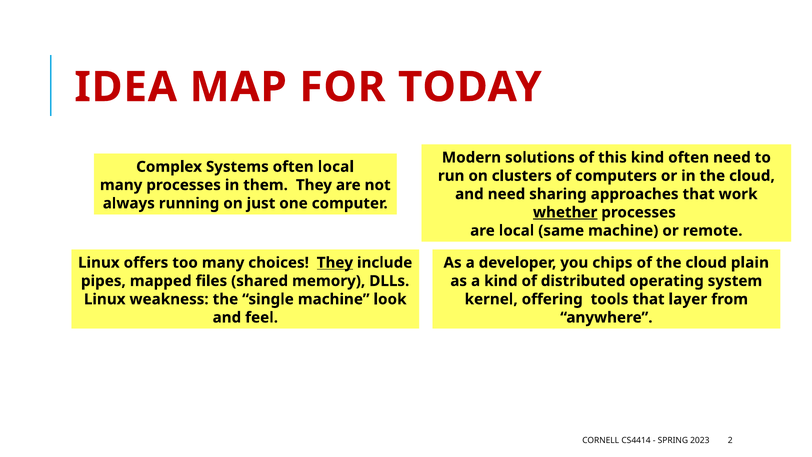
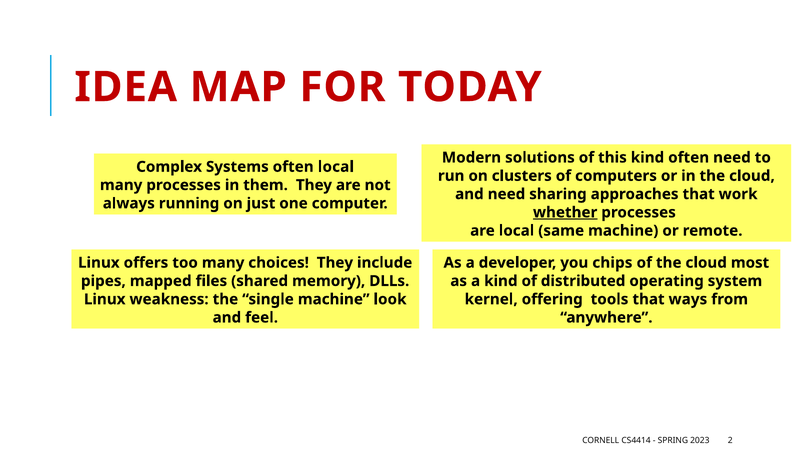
They at (335, 263) underline: present -> none
plain: plain -> most
layer: layer -> ways
